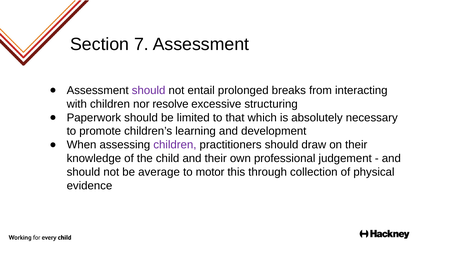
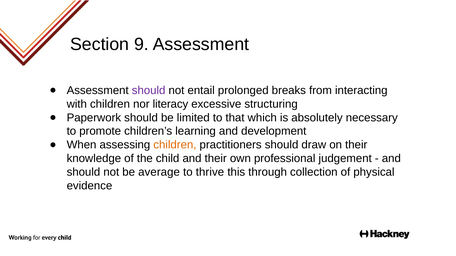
7: 7 -> 9
resolve: resolve -> literacy
children at (175, 145) colour: purple -> orange
motor: motor -> thrive
